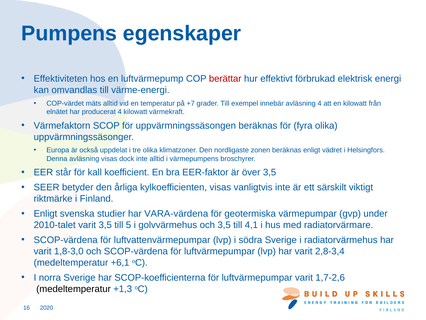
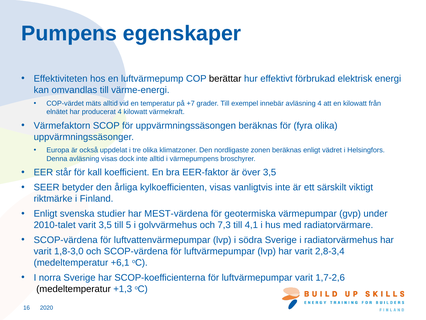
berättar colour: red -> black
VARA-värdena: VARA-värdena -> MEST-värdena
och 3,5: 3,5 -> 7,3
